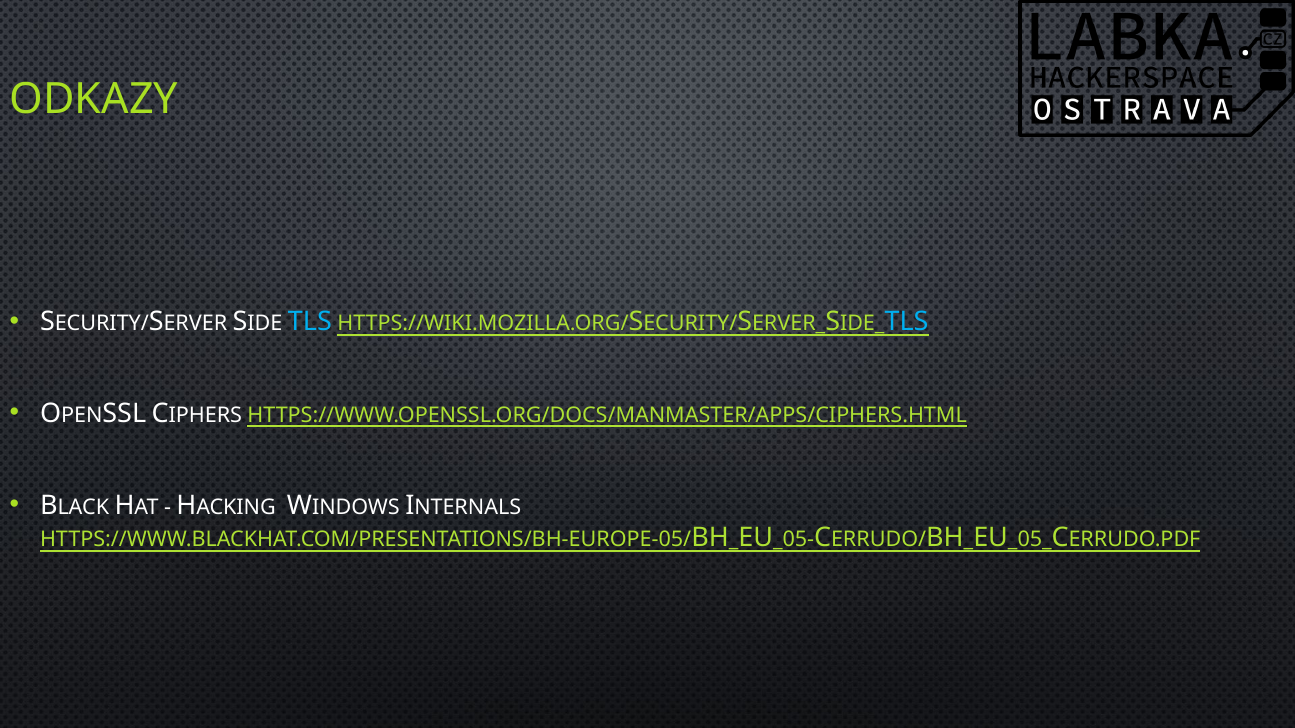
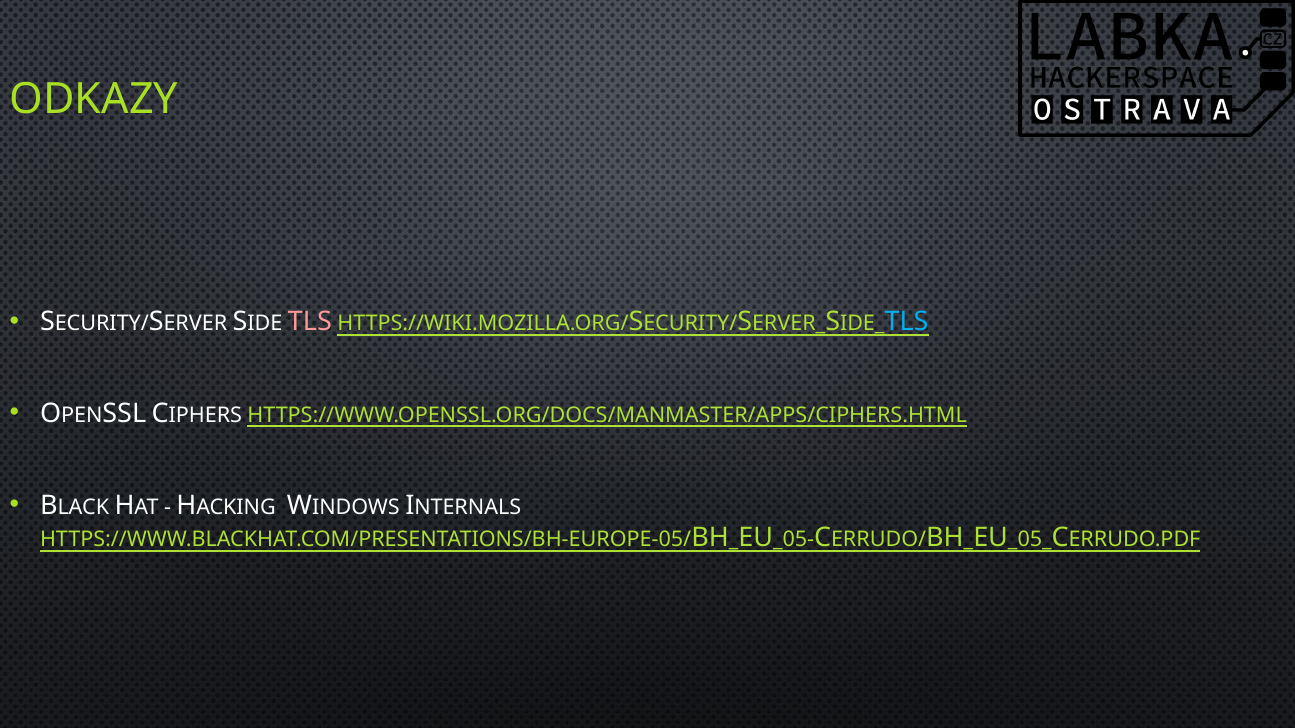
TLS at (310, 322) colour: light blue -> pink
